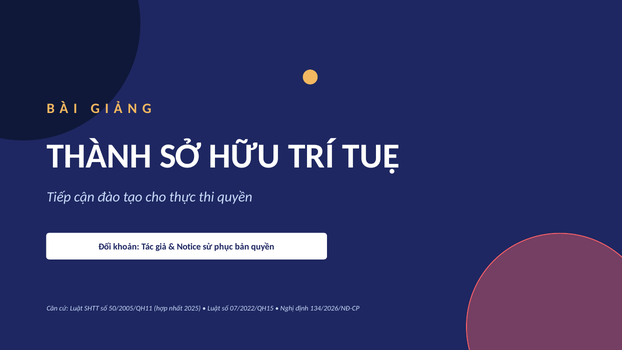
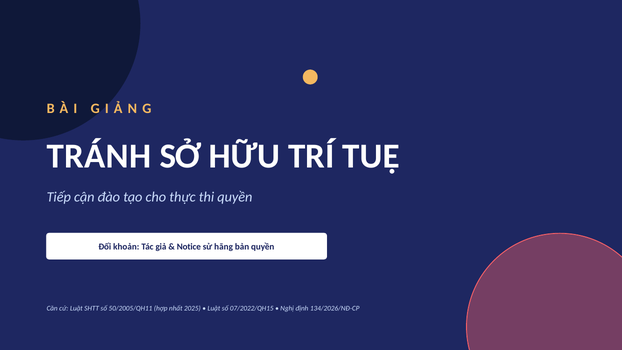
THÀNH: THÀNH -> TRÁNH
phục: phục -> hãng
